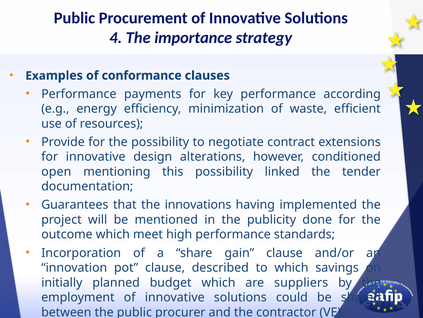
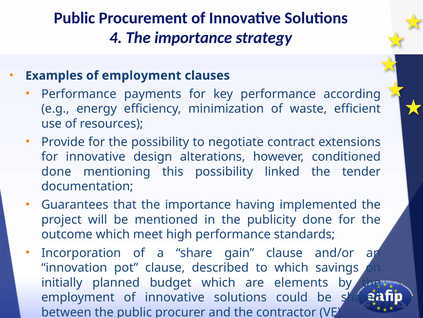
of conformance: conformance -> employment
open at (56, 171): open -> done
that the innovations: innovations -> importance
suppliers: suppliers -> elements
